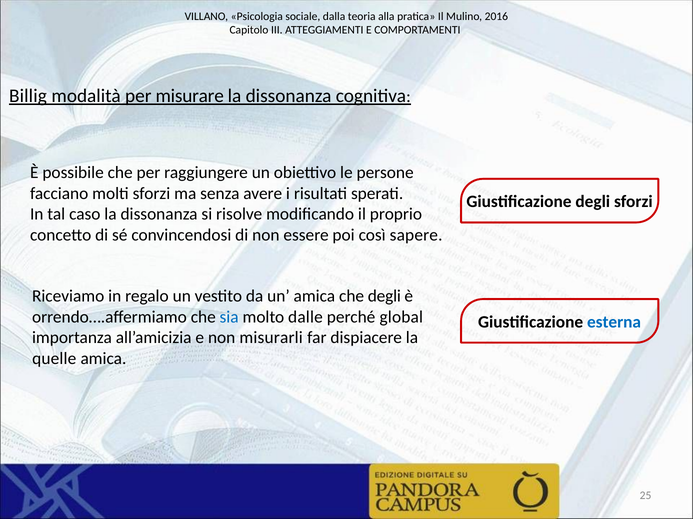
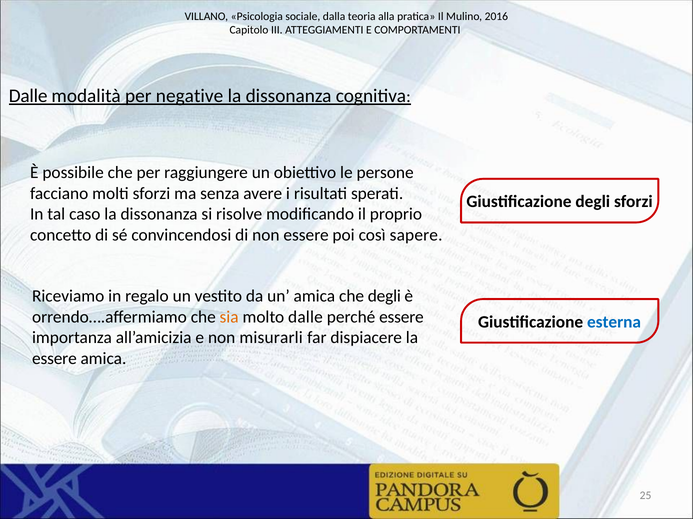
Billig at (28, 96): Billig -> Dalle
misurare: misurare -> negative
sia colour: blue -> orange
perché global: global -> essere
quelle at (54, 359): quelle -> essere
